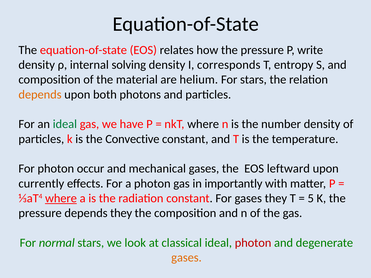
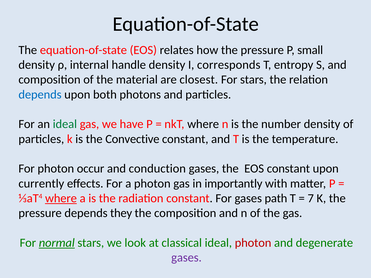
write: write -> small
solving: solving -> handle
helium: helium -> closest
depends at (40, 95) colour: orange -> blue
mechanical: mechanical -> conduction
EOS leftward: leftward -> constant
gases they: they -> path
5: 5 -> 7
normal underline: none -> present
gases at (186, 258) colour: orange -> purple
